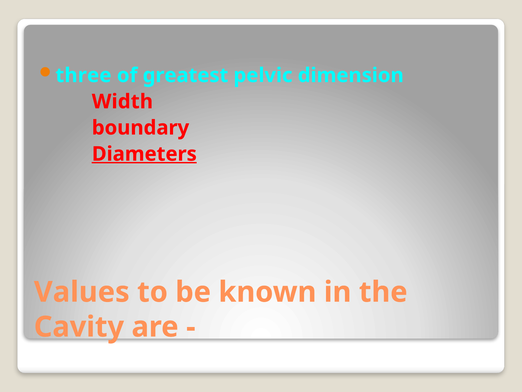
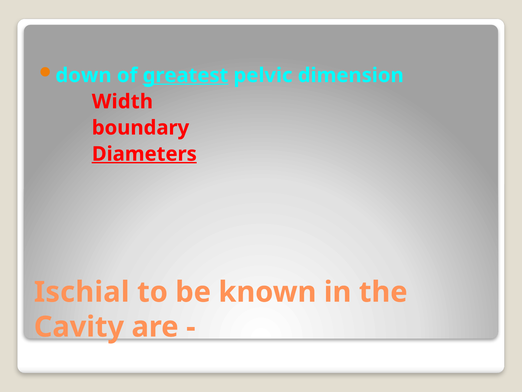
three: three -> down
greatest underline: none -> present
Values: Values -> Ischial
